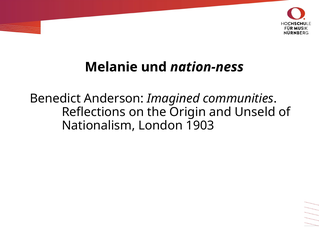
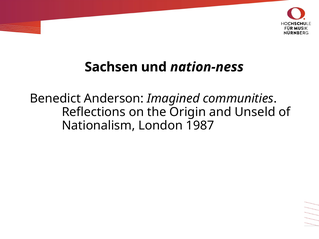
Melanie: Melanie -> Sachsen
1903: 1903 -> 1987
